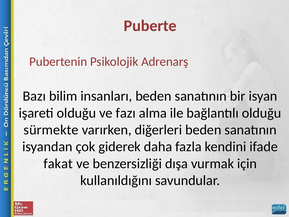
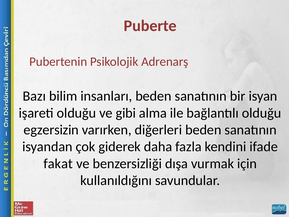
fazı: fazı -> gibi
sürmekte: sürmekte -> egzersizin
